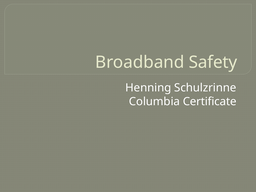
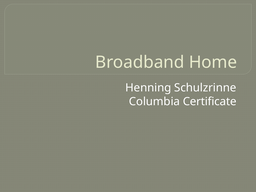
Safety: Safety -> Home
